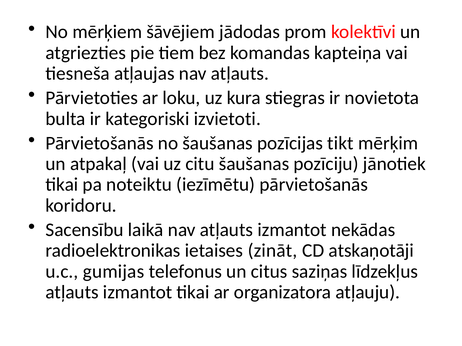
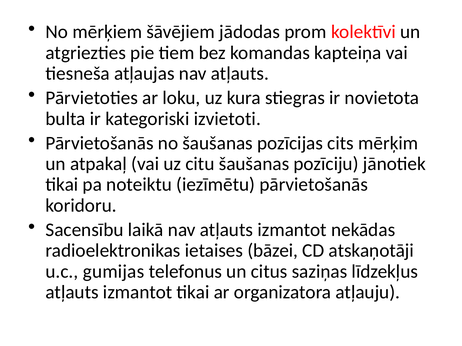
tikt: tikt -> cits
zināt: zināt -> bāzei
